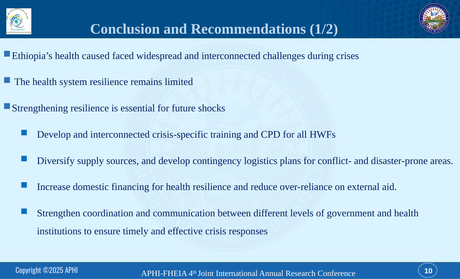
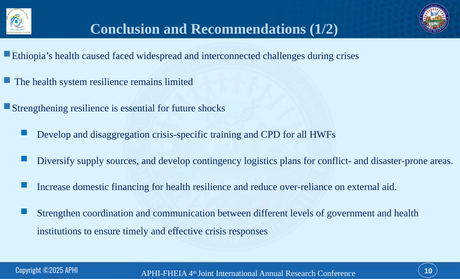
Develop and interconnected: interconnected -> disaggregation
